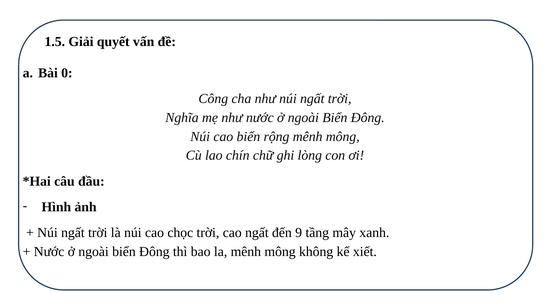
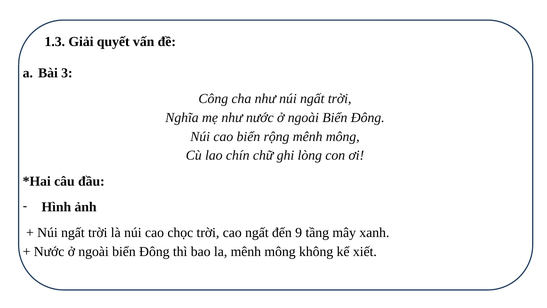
1.5: 1.5 -> 1.3
0: 0 -> 3
